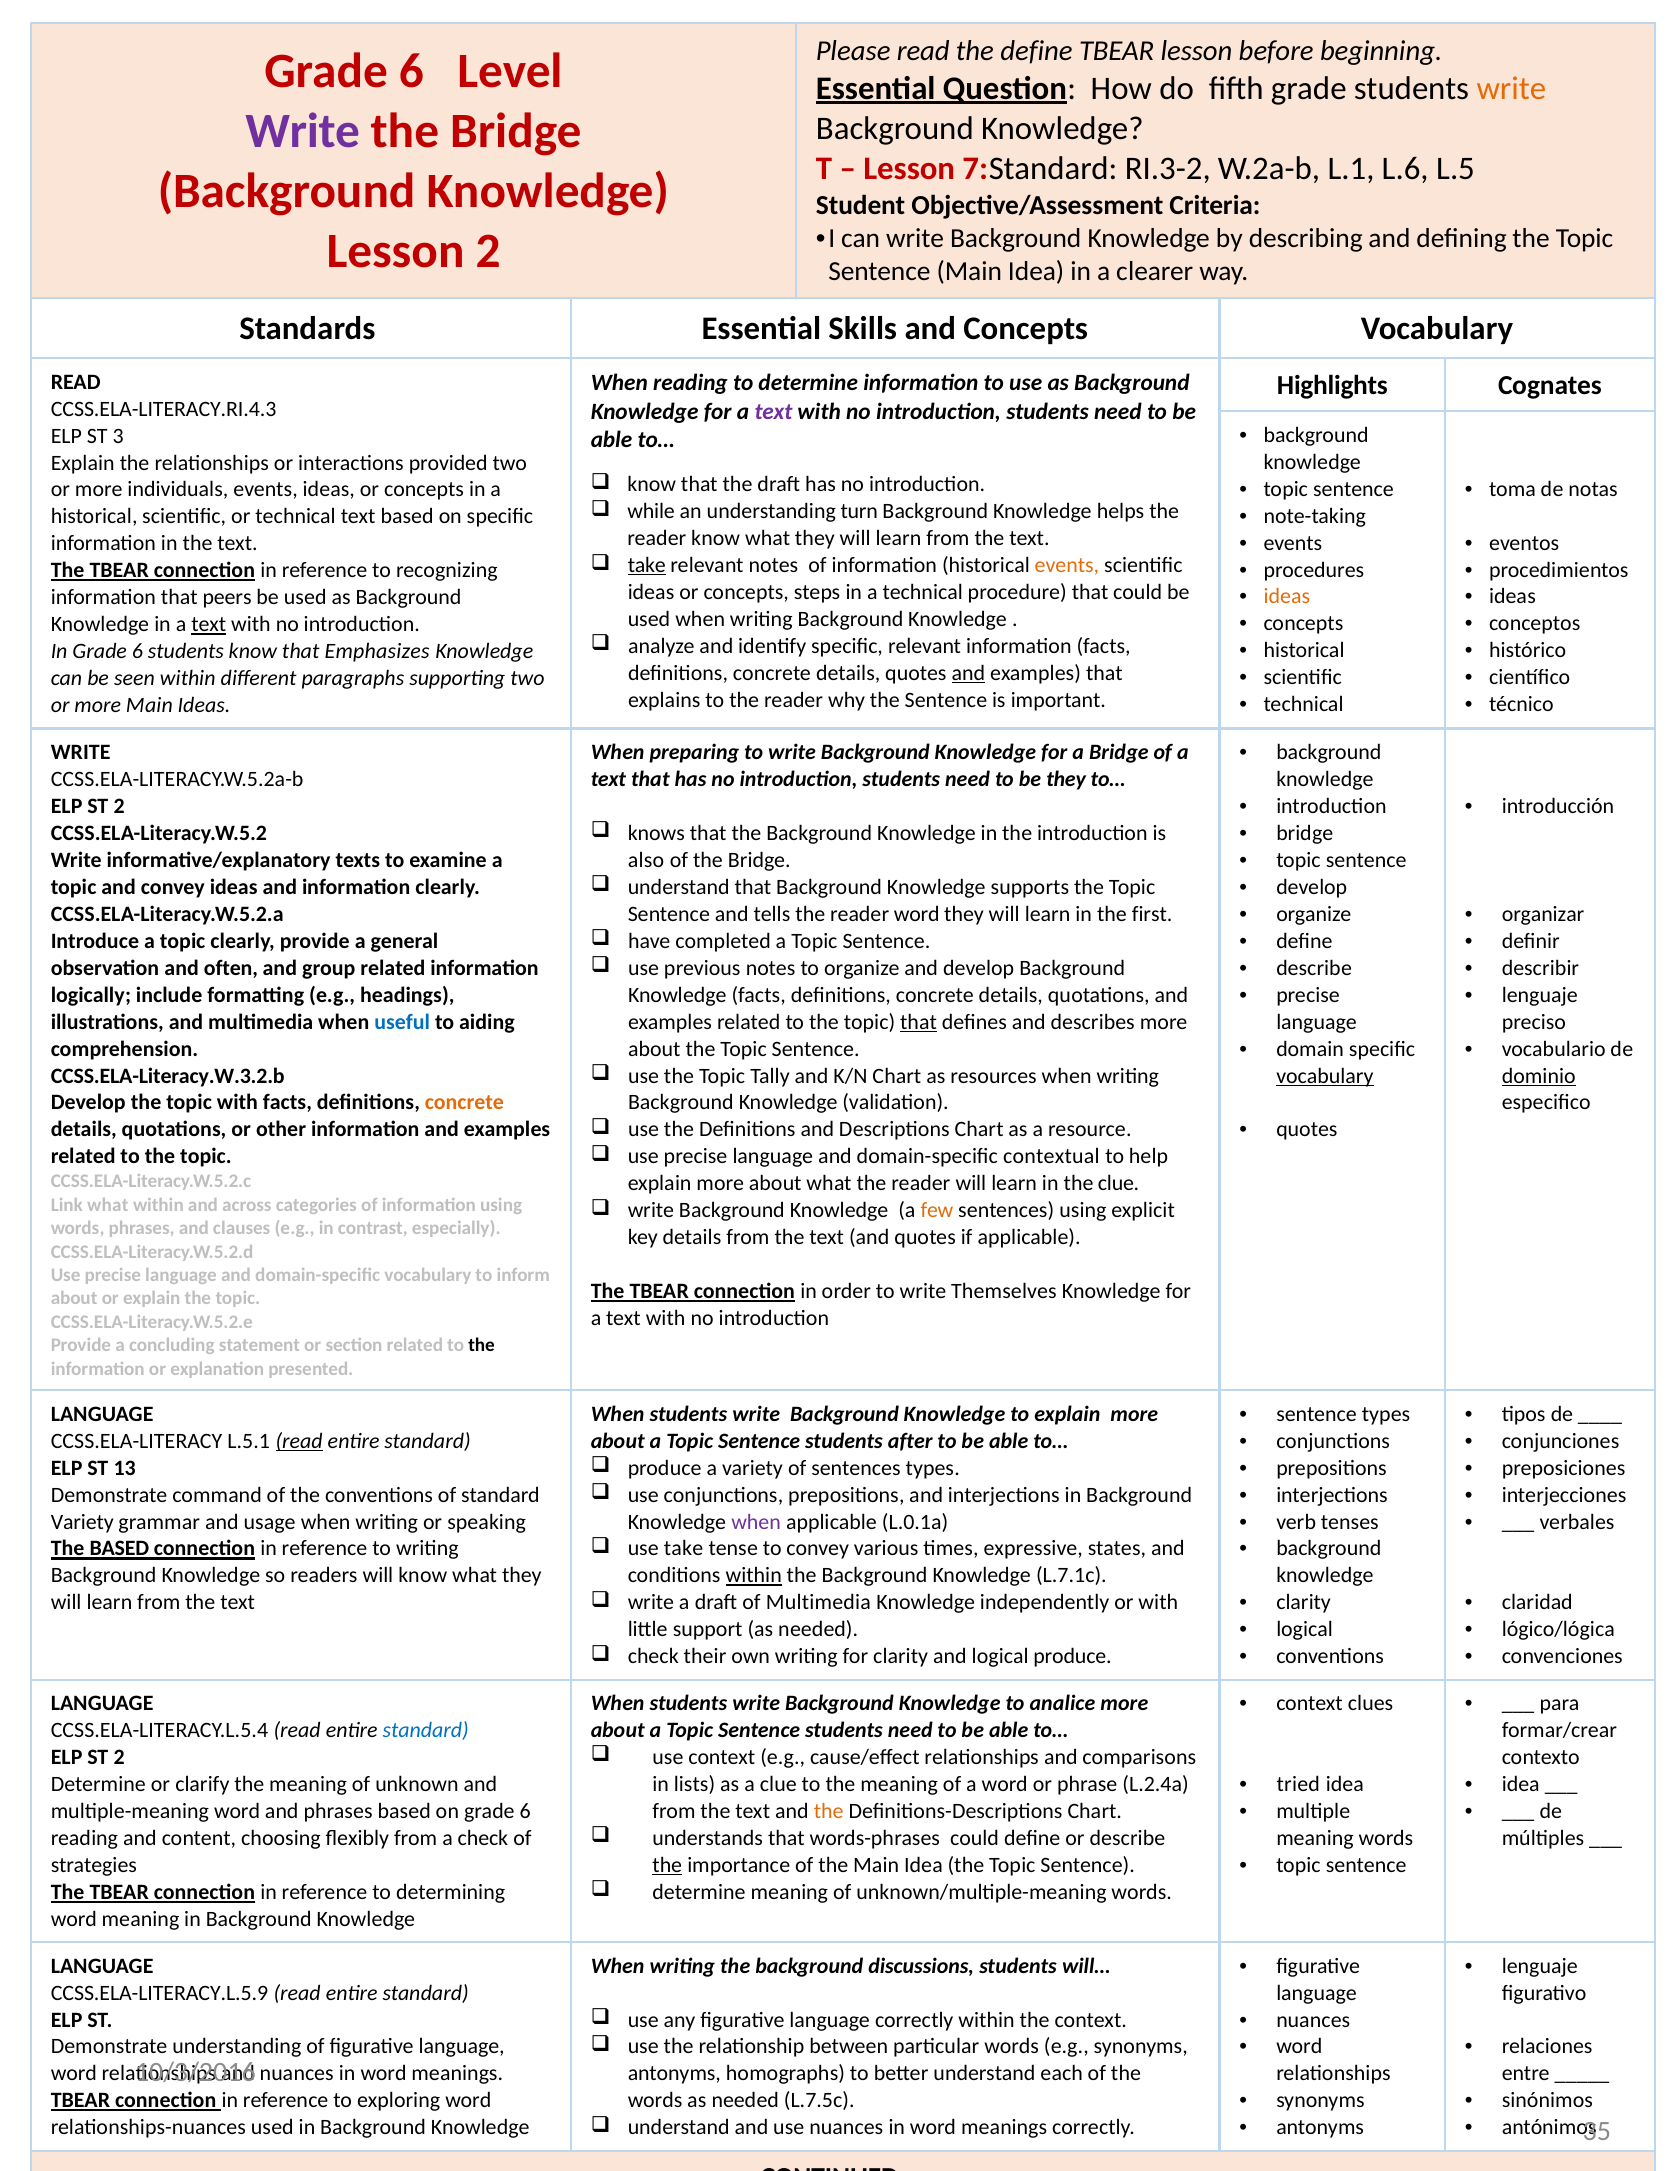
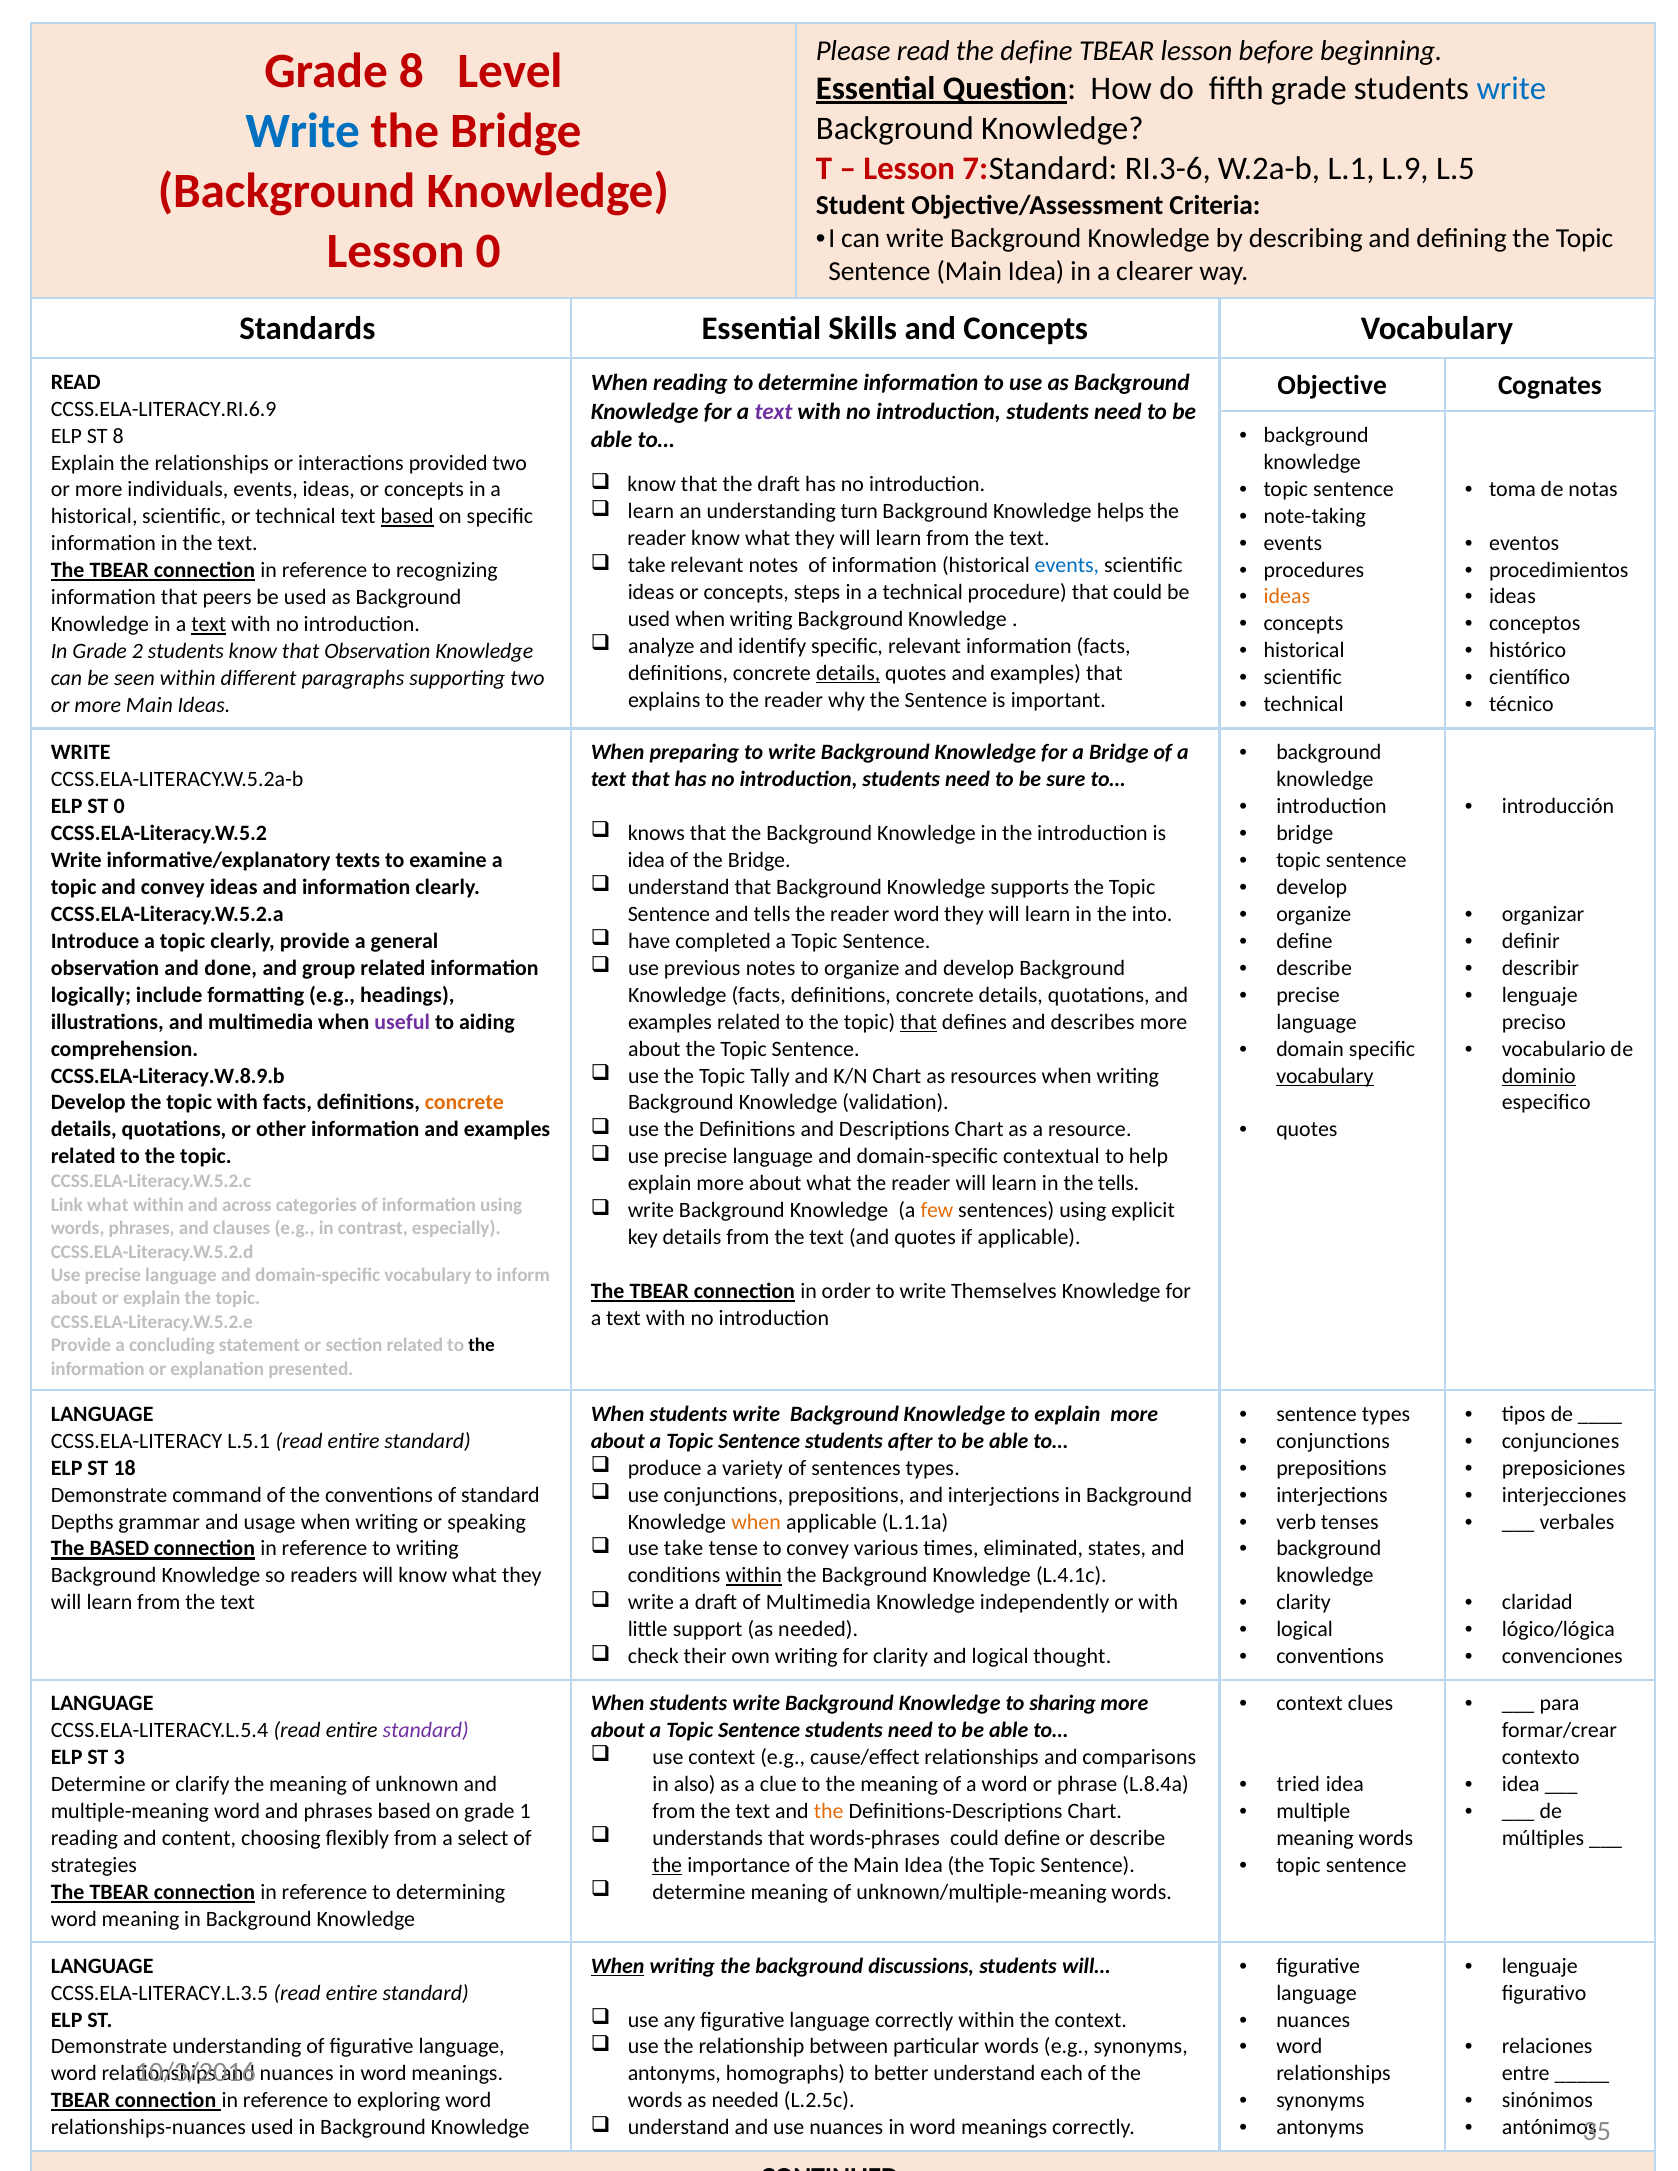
6 at (411, 71): 6 -> 8
write at (1511, 88) colour: orange -> blue
Write at (303, 131) colour: purple -> blue
RI.3-2: RI.3-2 -> RI.3-6
L.6: L.6 -> L.9
Lesson 2: 2 -> 0
Highlights: Highlights -> Objective
CCSS.ELA-LITERACY.RI.4.3: CCSS.ELA-LITERACY.RI.4.3 -> CCSS.ELA-LITERACY.RI.6.9
ST 3: 3 -> 8
while at (651, 512): while -> learn
based at (407, 517) underline: none -> present
take at (647, 565) underline: present -> none
events at (1067, 565) colour: orange -> blue
In Grade 6: 6 -> 2
that Emphasizes: Emphasizes -> Observation
details at (848, 673) underline: none -> present
and at (968, 673) underline: present -> none
be they: they -> sure
2 at (119, 806): 2 -> 0
also at (646, 860): also -> idea
first: first -> into
often: often -> done
useful colour: blue -> purple
CCSS.ELA-Literacy.W.3.2.b: CCSS.ELA-Literacy.W.3.2.b -> CCSS.ELA-Literacy.W.8.9.b
the clue: clue -> tells
read at (299, 1441) underline: present -> none
13: 13 -> 18
Variety at (82, 1522): Variety -> Depths
when at (756, 1522) colour: purple -> orange
L.0.1a: L.0.1a -> L.1.1a
expressive: expressive -> eliminated
L.7.1c: L.7.1c -> L.4.1c
logical produce: produce -> thought
analice: analice -> sharing
standard at (426, 1731) colour: blue -> purple
2 at (119, 1758): 2 -> 3
lists: lists -> also
L.2.4a: L.2.4a -> L.8.4a
on grade 6: 6 -> 1
a check: check -> select
When at (618, 1966) underline: none -> present
CCSS.ELA-LITERACY.L.5.9: CCSS.ELA-LITERACY.L.5.9 -> CCSS.ELA-LITERACY.L.3.5
L.7.5c: L.7.5c -> L.2.5c
